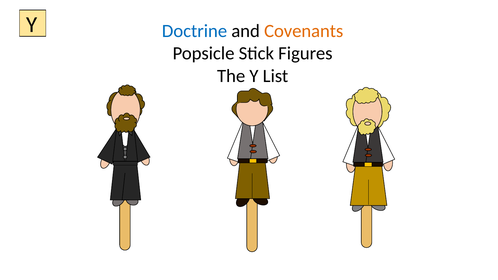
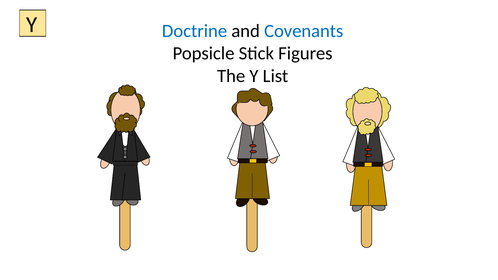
Covenants colour: orange -> blue
